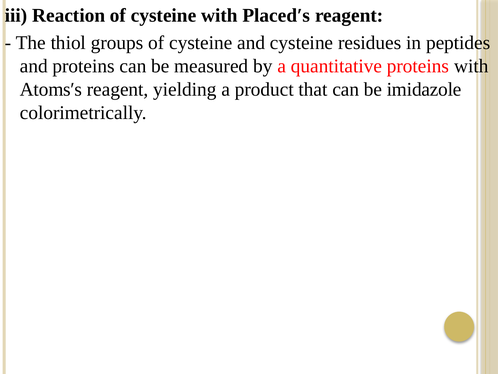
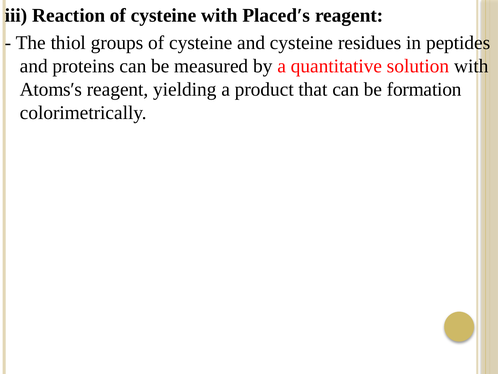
quantitative proteins: proteins -> solution
imidazole: imidazole -> formation
